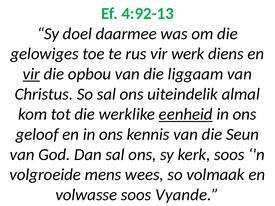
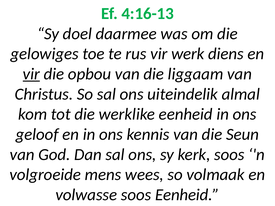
4:92-13: 4:92-13 -> 4:16-13
eenheid at (186, 114) underline: present -> none
soos Vyande: Vyande -> Eenheid
